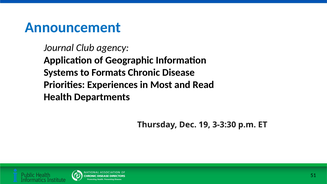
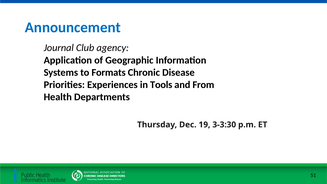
Most: Most -> Tools
Read: Read -> From
